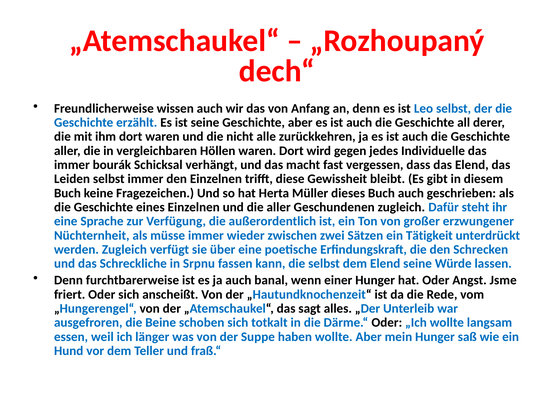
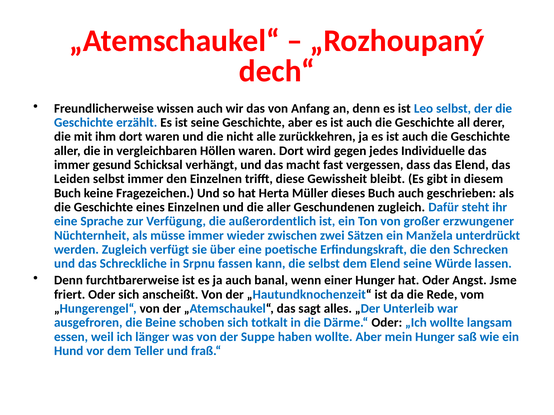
bourák: bourák -> gesund
Tätigkeit: Tätigkeit -> Manžela
